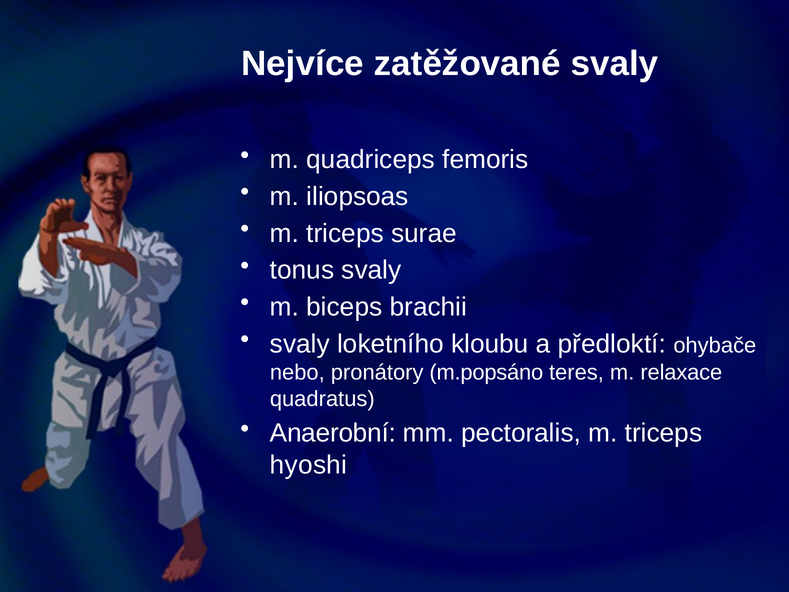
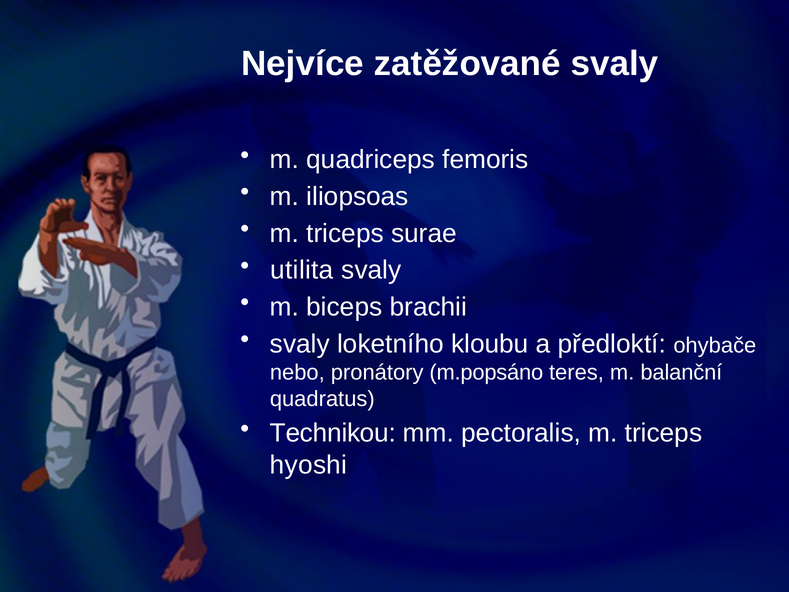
tonus: tonus -> utilita
relaxace: relaxace -> balanční
Anaerobní: Anaerobní -> Technikou
